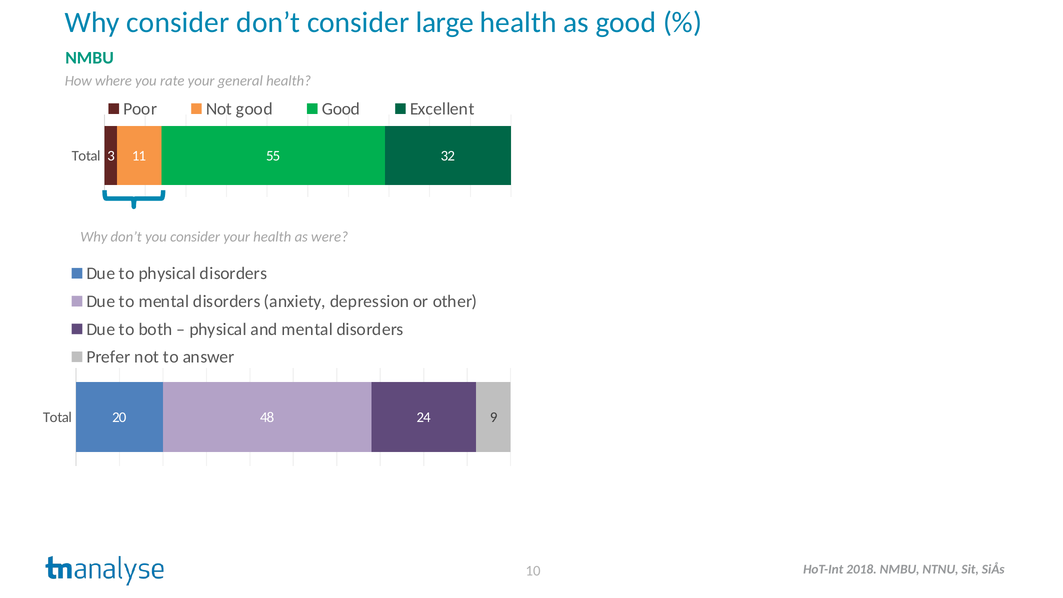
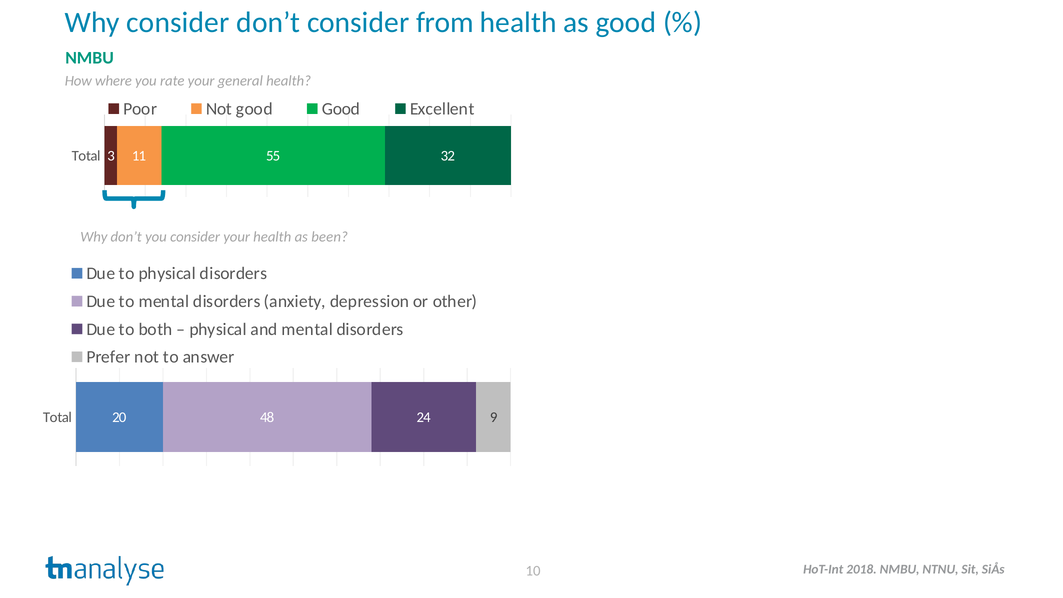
large: large -> from
were: were -> been
